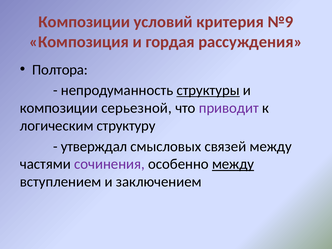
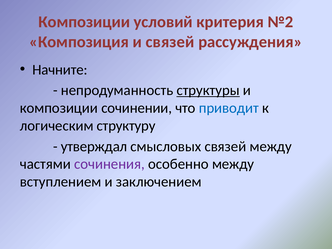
№9: №9 -> №2
и гордая: гордая -> связей
Полтора: Полтора -> Начните
серьезной: серьезной -> сочинении
приводит colour: purple -> blue
между at (233, 164) underline: present -> none
